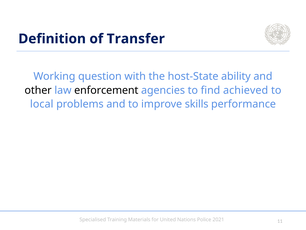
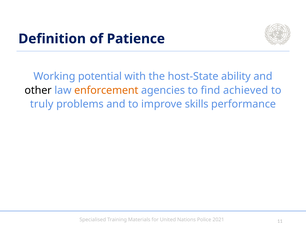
Transfer: Transfer -> Patience
question: question -> potential
enforcement colour: black -> orange
local: local -> truly
